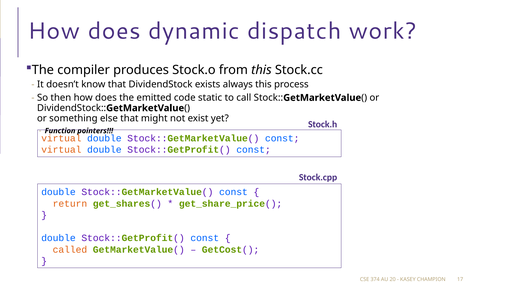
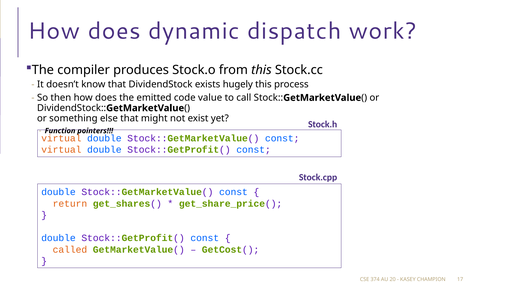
always: always -> hugely
static: static -> value
